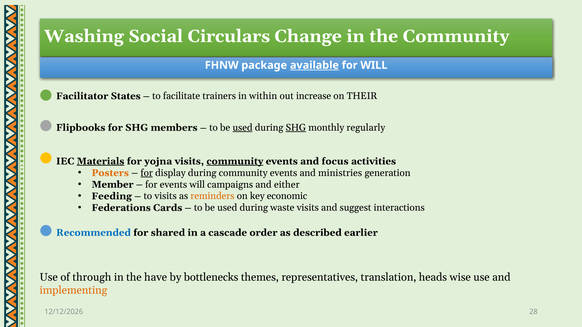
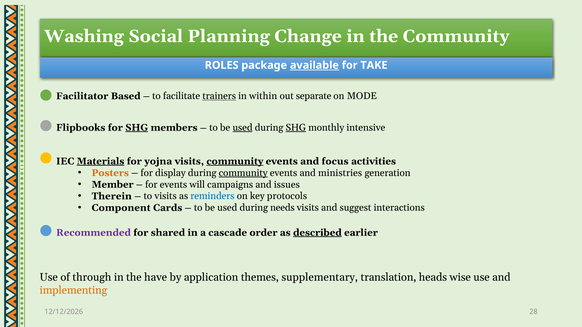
Circulars: Circulars -> Planning
FHNW: FHNW -> ROLES
for WILL: WILL -> TAKE
States: States -> Based
trainers underline: none -> present
increase: increase -> separate
THEIR: THEIR -> MODE
SHG at (137, 128) underline: none -> present
regularly: regularly -> intensive
for at (147, 173) underline: present -> none
community at (243, 173) underline: none -> present
either: either -> issues
Feeding: Feeding -> Therein
reminders colour: orange -> blue
economic: economic -> protocols
Federations: Federations -> Component
waste: waste -> needs
Recommended colour: blue -> purple
described underline: none -> present
bottlenecks: bottlenecks -> application
representatives: representatives -> supplementary
